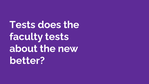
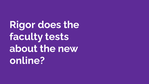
Tests at (22, 25): Tests -> Rigor
better: better -> online
